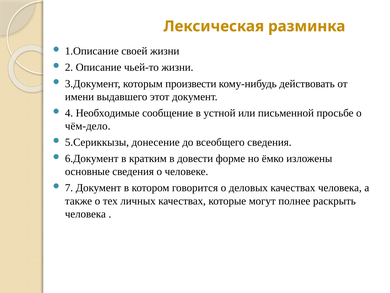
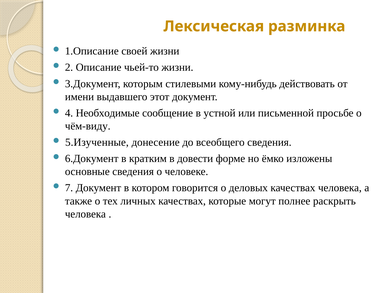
произвести: произвести -> стилевыми
чём-дело: чём-дело -> чём-виду
5.Сериккызы: 5.Сериккызы -> 5.Изученные
